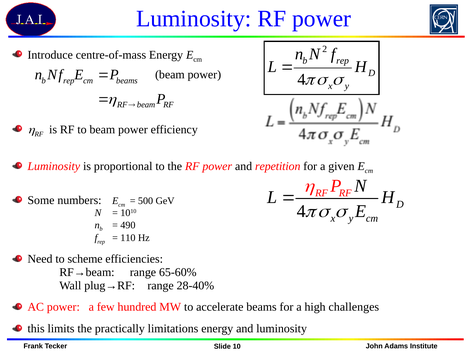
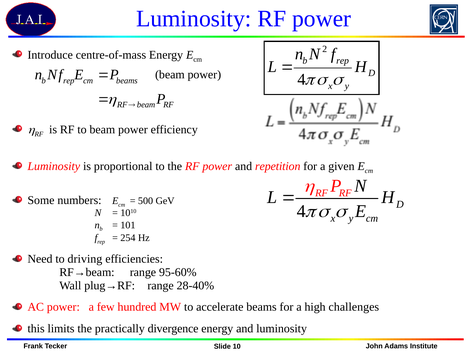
490: 490 -> 101
110: 110 -> 254
scheme: scheme -> driving
65-60%: 65-60% -> 95-60%
limitations: limitations -> divergence
